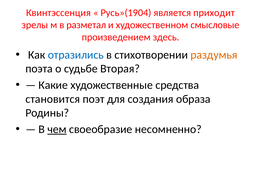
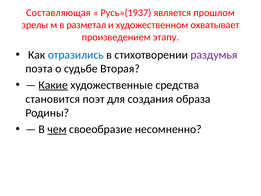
Квинтэссенция: Квинтэссенция -> Составляющая
Русь»(1904: Русь»(1904 -> Русь»(1937
приходит: приходит -> прошлом
смысловые: смысловые -> охватывает
здесь: здесь -> этапу
раздумья colour: orange -> purple
Какие underline: none -> present
